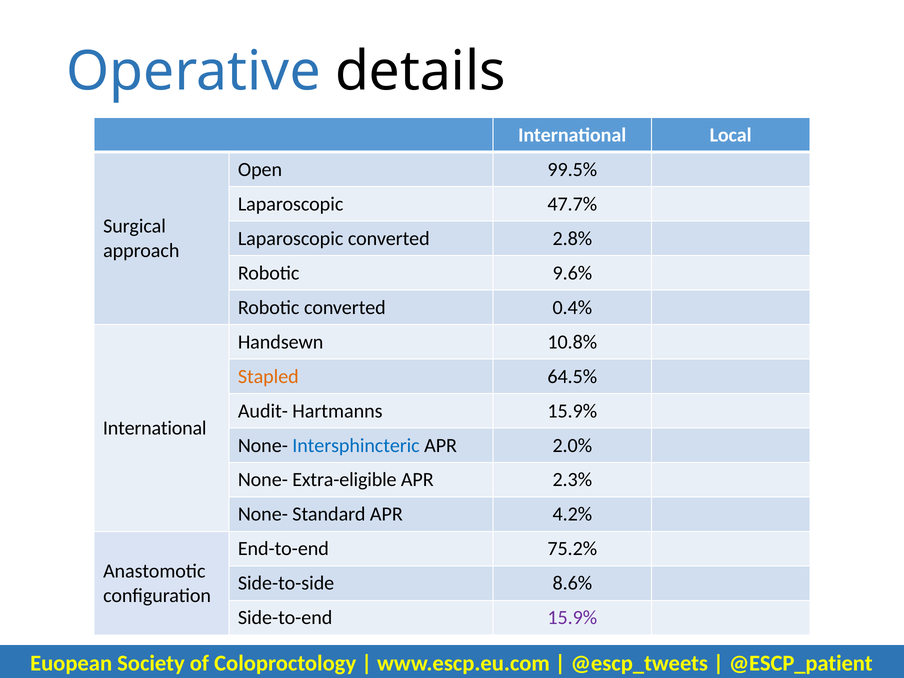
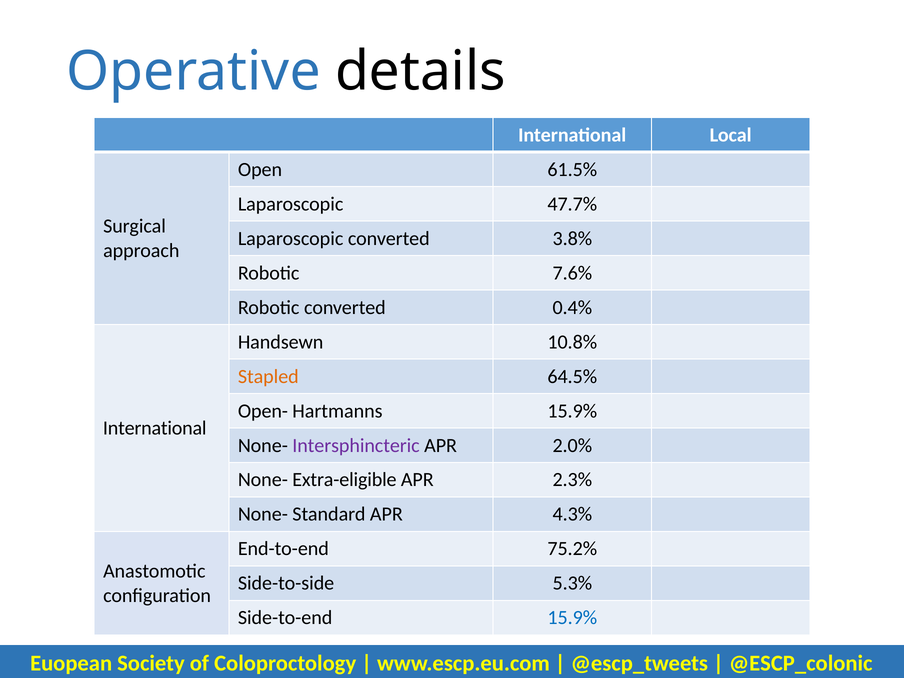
99.5%: 99.5% -> 61.5%
2.8%: 2.8% -> 3.8%
9.6%: 9.6% -> 7.6%
Audit-: Audit- -> Open-
Intersphincteric colour: blue -> purple
4.2%: 4.2% -> 4.3%
8.6%: 8.6% -> 5.3%
15.9% at (572, 618) colour: purple -> blue
@ESCP_patient: @ESCP_patient -> @ESCP_colonic
